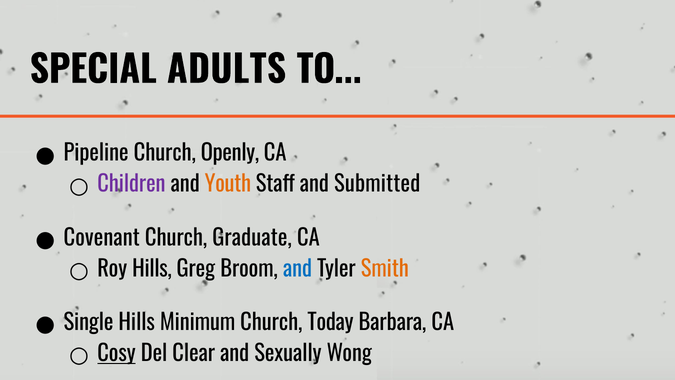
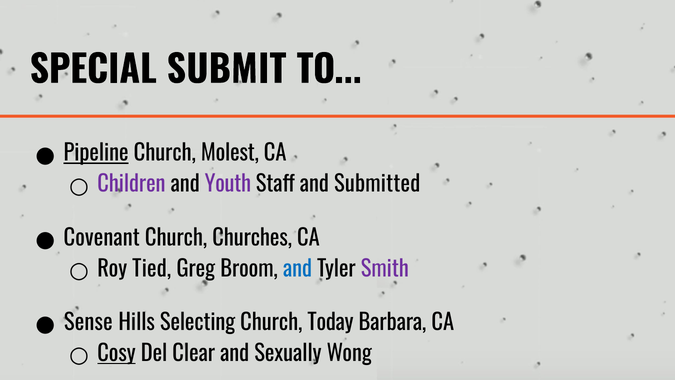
ADULTS: ADULTS -> SUBMIT
Pipeline underline: none -> present
Openly: Openly -> Molest
Youth colour: orange -> purple
Graduate: Graduate -> Churches
Roy Hills: Hills -> Tied
Smith colour: orange -> purple
Single: Single -> Sense
Minimum: Minimum -> Selecting
